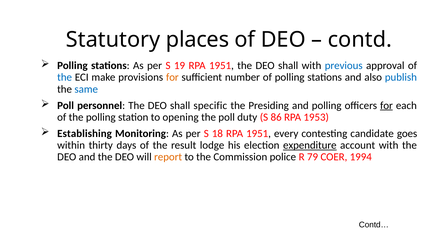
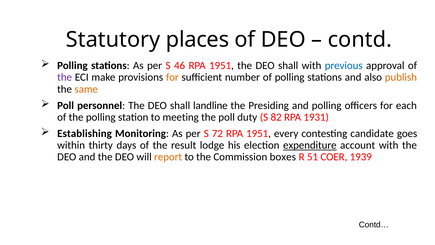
19: 19 -> 46
the at (65, 77) colour: blue -> purple
publish colour: blue -> orange
same colour: blue -> orange
specific: specific -> landline
for at (386, 105) underline: present -> none
opening: opening -> meeting
86: 86 -> 82
1953: 1953 -> 1931
18: 18 -> 72
police: police -> boxes
79: 79 -> 51
1994: 1994 -> 1939
